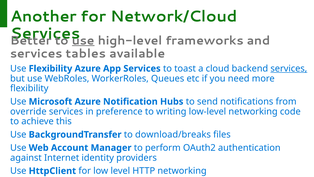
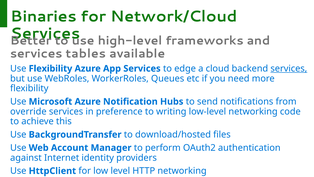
Another: Another -> Binaries
use at (83, 40) underline: present -> none
toast: toast -> edge
download/breaks: download/breaks -> download/hosted
